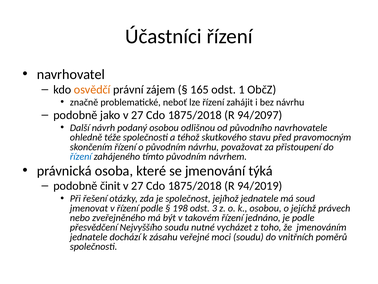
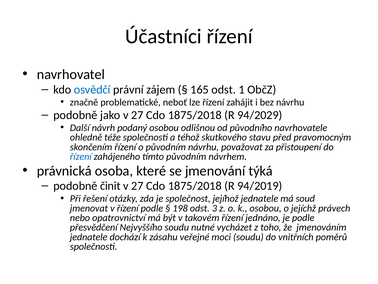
osvědčí colour: orange -> blue
94/2097: 94/2097 -> 94/2029
zveřejněného: zveřejněného -> opatrovnictví
